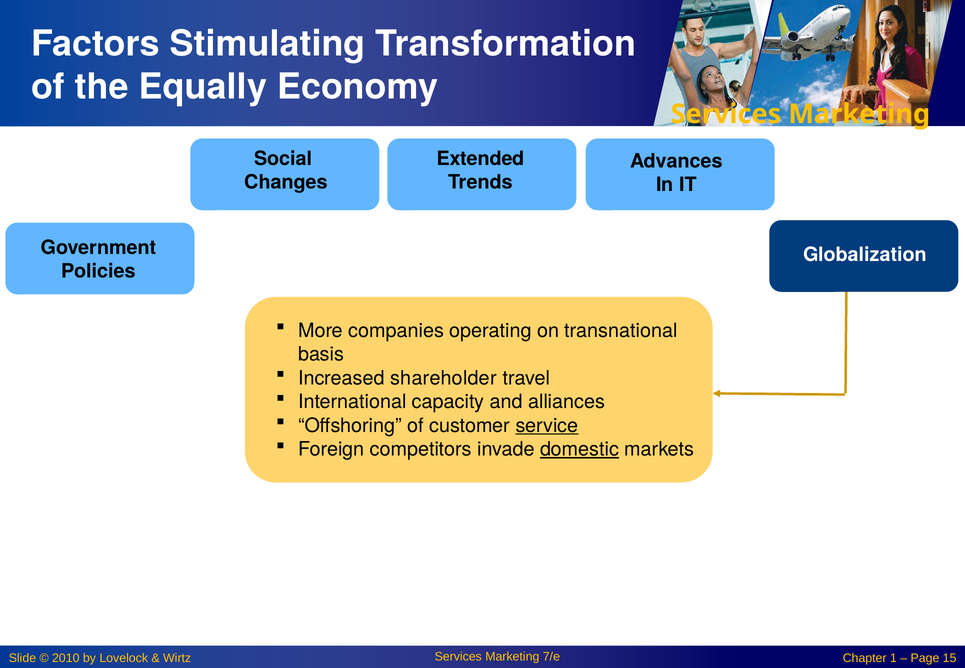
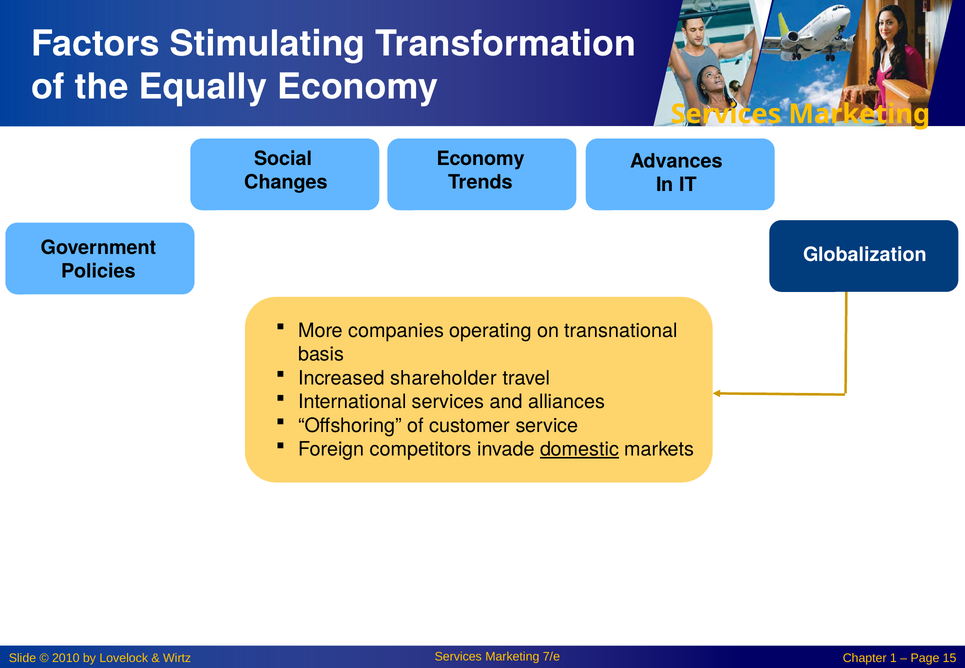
Extended at (481, 159): Extended -> Economy
International capacity: capacity -> services
service underline: present -> none
